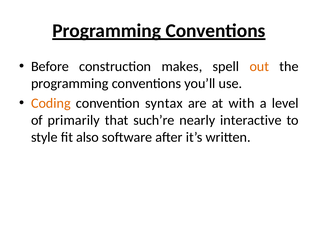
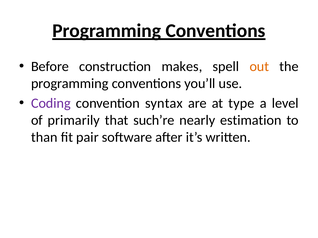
Coding colour: orange -> purple
with: with -> type
interactive: interactive -> estimation
style: style -> than
also: also -> pair
